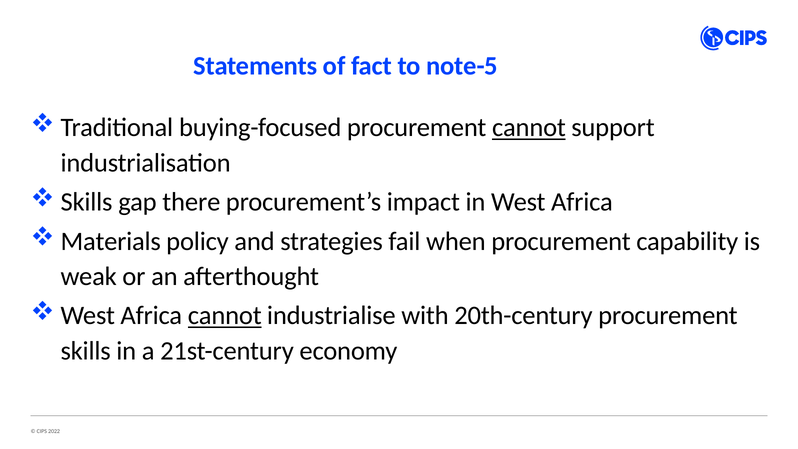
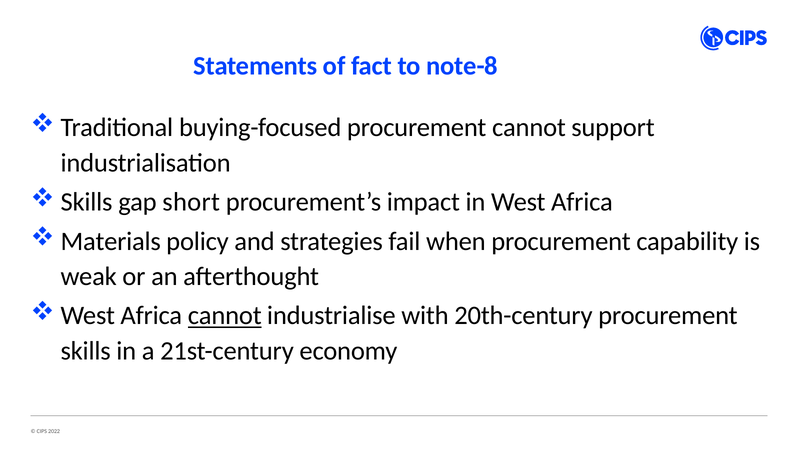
note-5: note-5 -> note-8
cannot at (529, 128) underline: present -> none
there: there -> short
